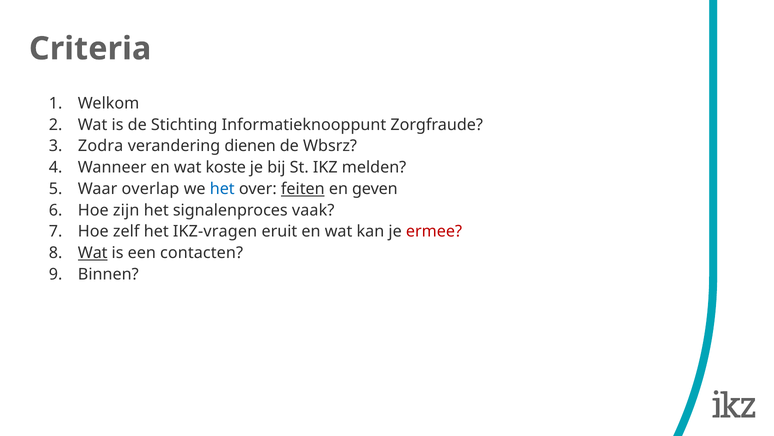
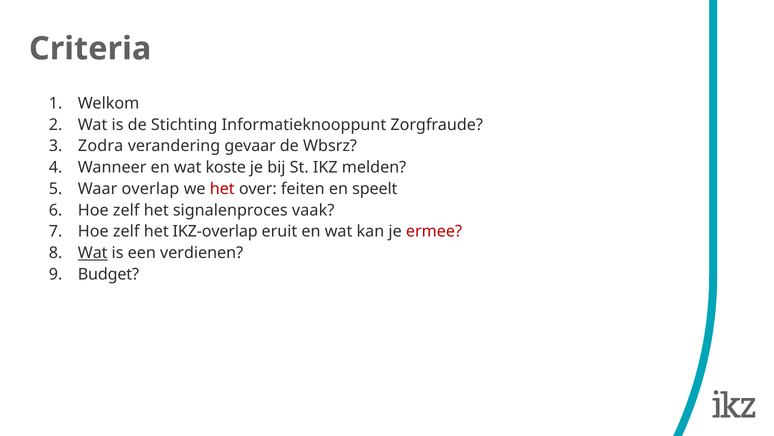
dienen: dienen -> gevaar
het at (222, 189) colour: blue -> red
feiten underline: present -> none
geven: geven -> speelt
zijn at (126, 210): zijn -> zelf
IKZ-vragen: IKZ-vragen -> IKZ-overlap
contacten: contacten -> verdienen
Binnen: Binnen -> Budget
